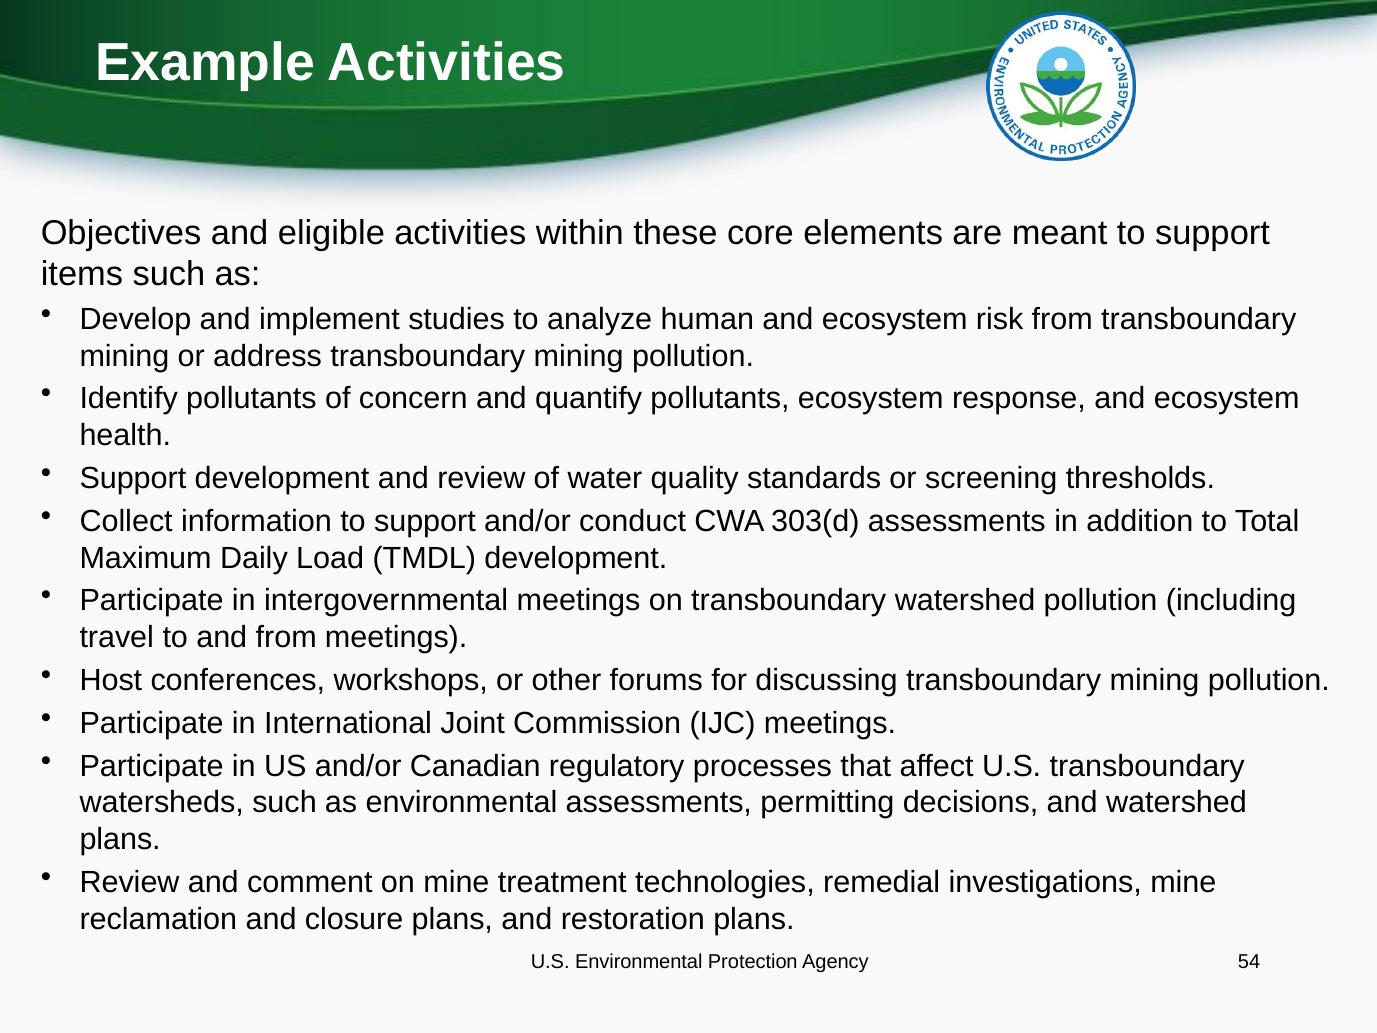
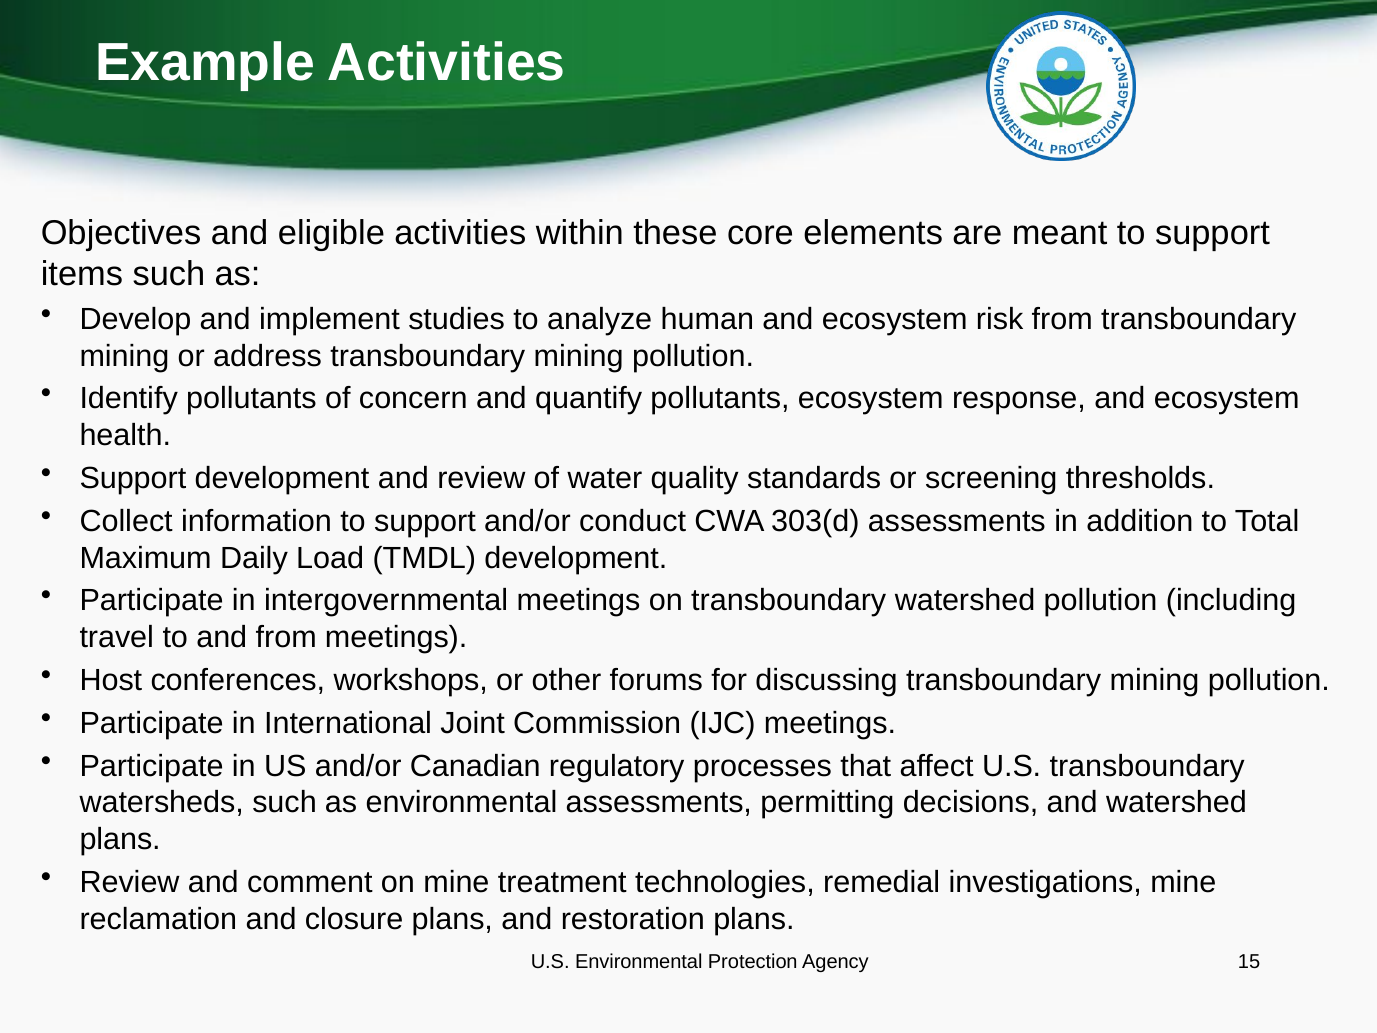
54: 54 -> 15
